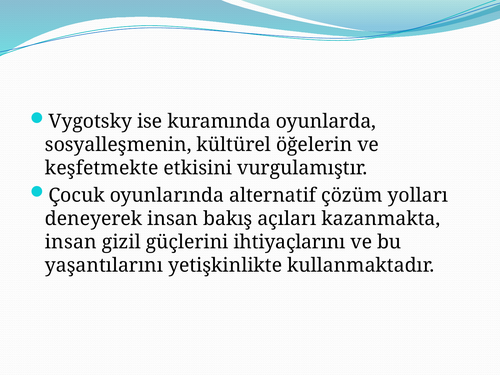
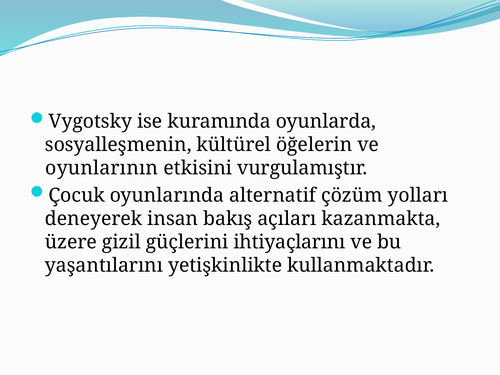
keşfetmekte: keşfetmekte -> oyunlarının
insan at (71, 242): insan -> üzere
